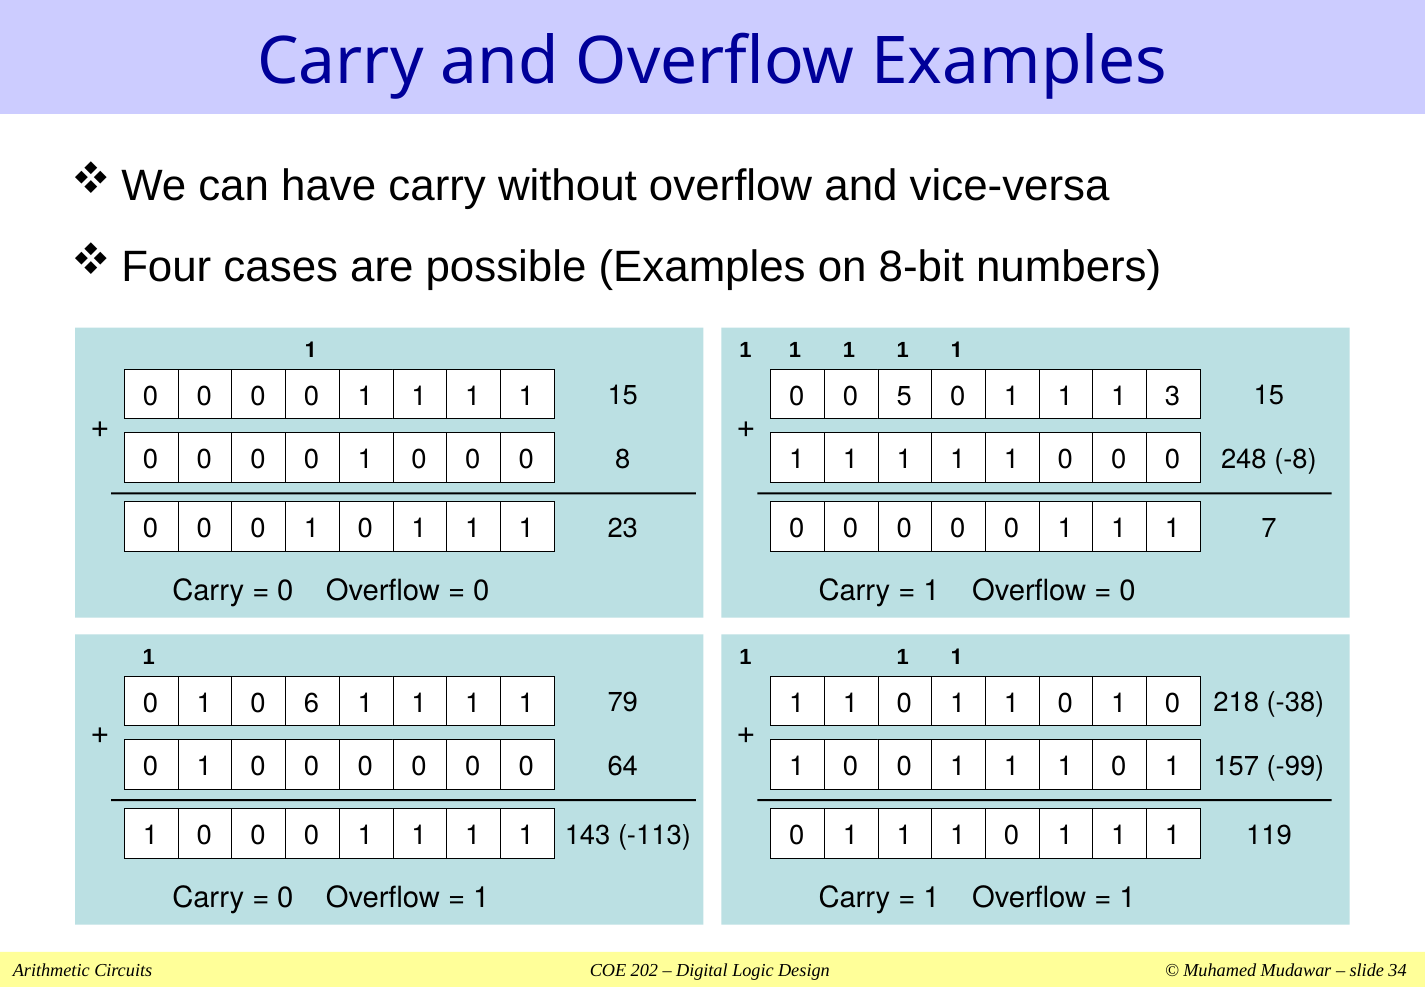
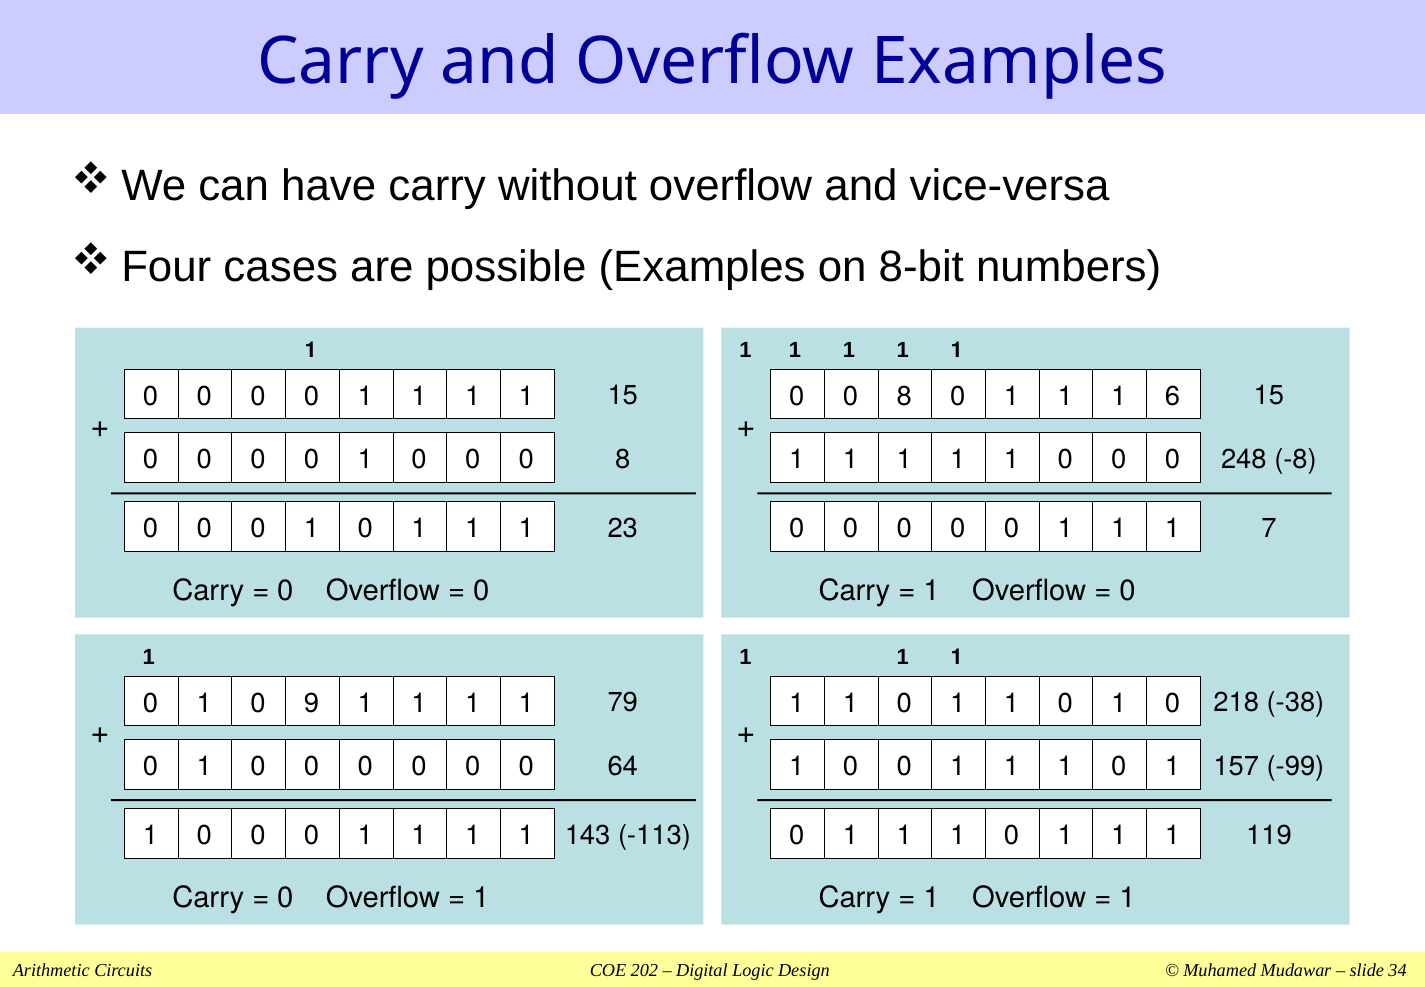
0 5: 5 -> 8
3: 3 -> 6
6: 6 -> 9
